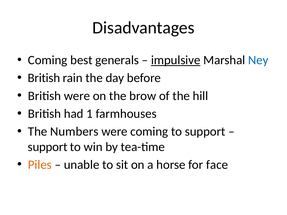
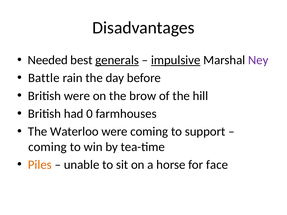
Coming at (48, 60): Coming -> Needed
generals underline: none -> present
Ney colour: blue -> purple
British at (44, 78): British -> Battle
1: 1 -> 0
Numbers: Numbers -> Waterloo
support at (48, 147): support -> coming
